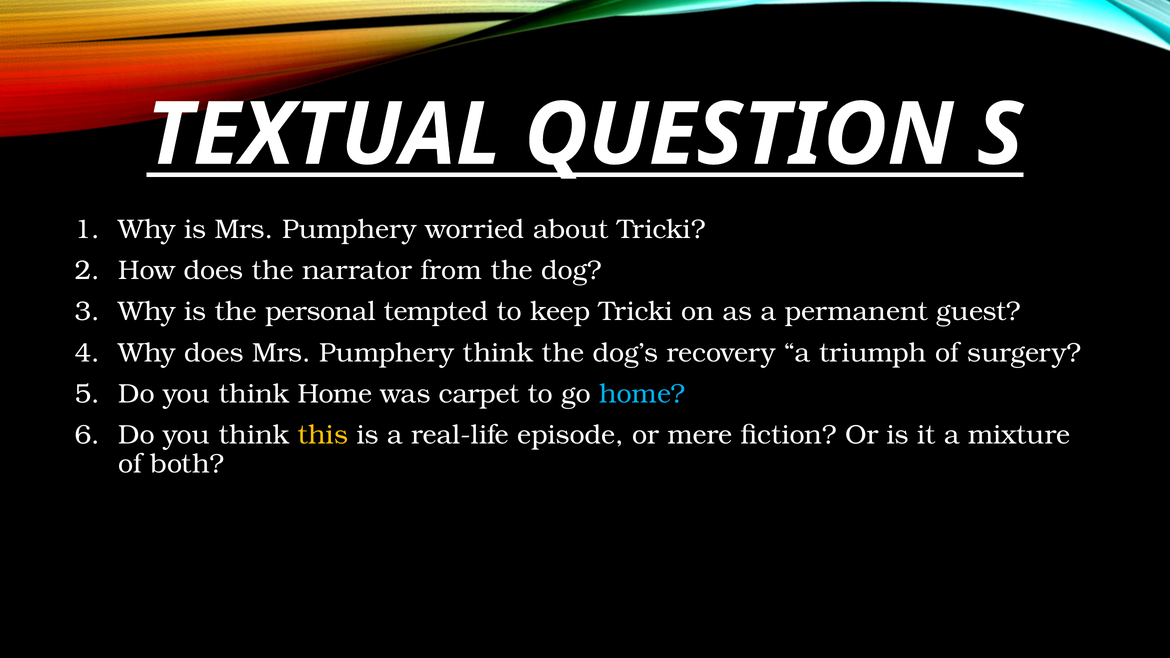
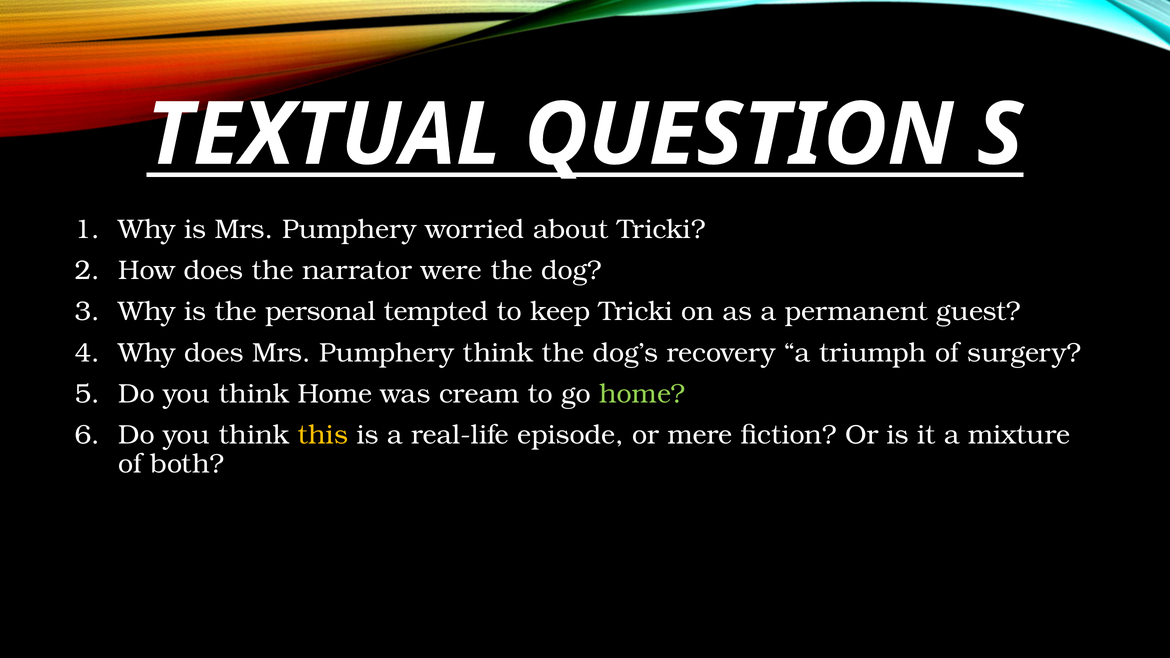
from: from -> were
carpet: carpet -> cream
home at (642, 394) colour: light blue -> light green
